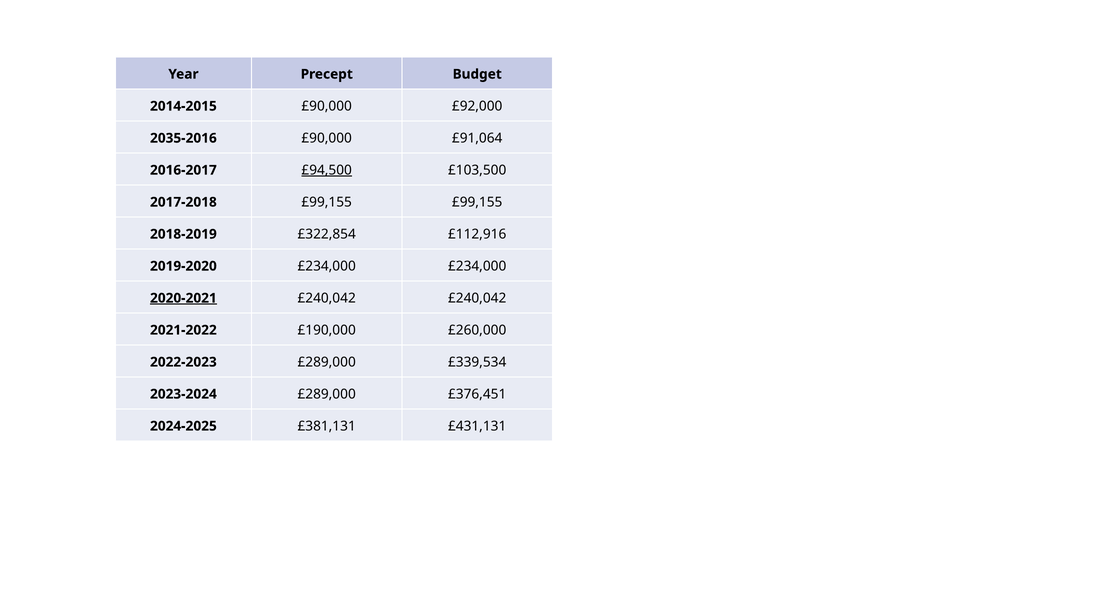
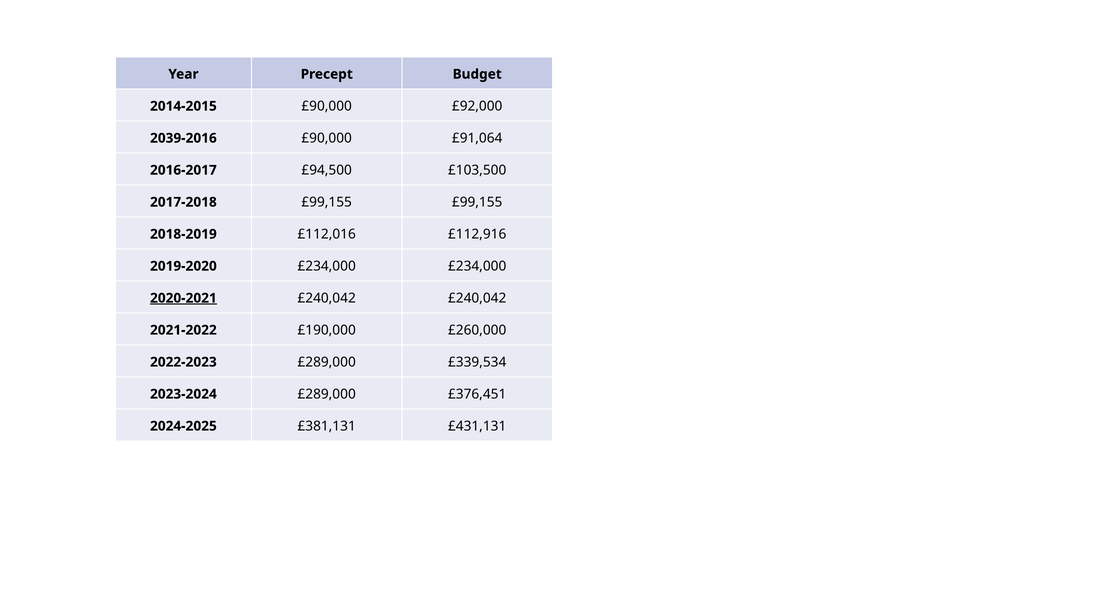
2035-2016: 2035-2016 -> 2039-2016
£94,500 underline: present -> none
£322,854: £322,854 -> £112,016
